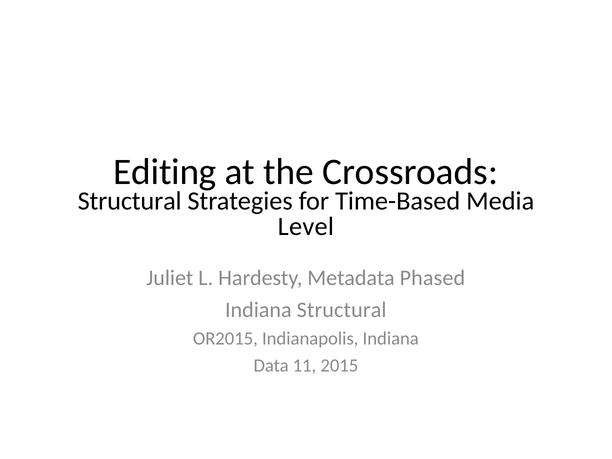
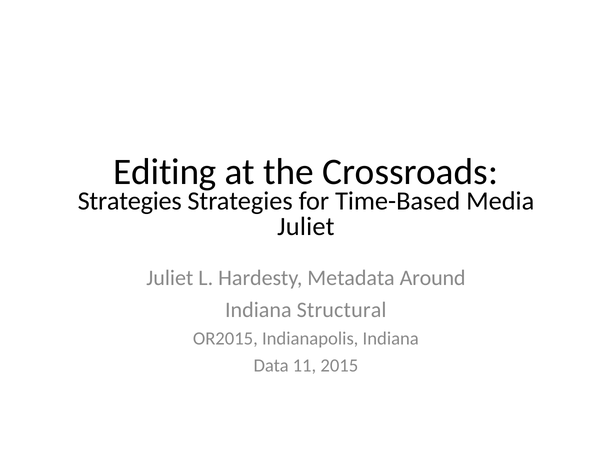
Structural at (130, 201): Structural -> Strategies
Level at (306, 226): Level -> Juliet
Phased: Phased -> Around
